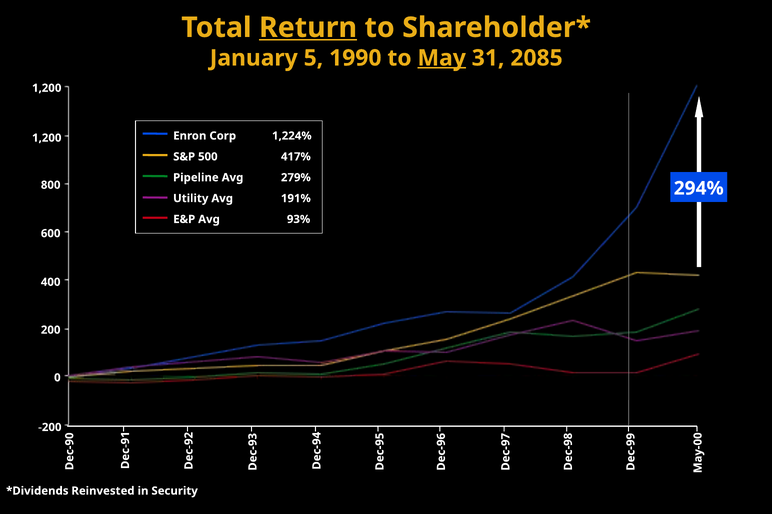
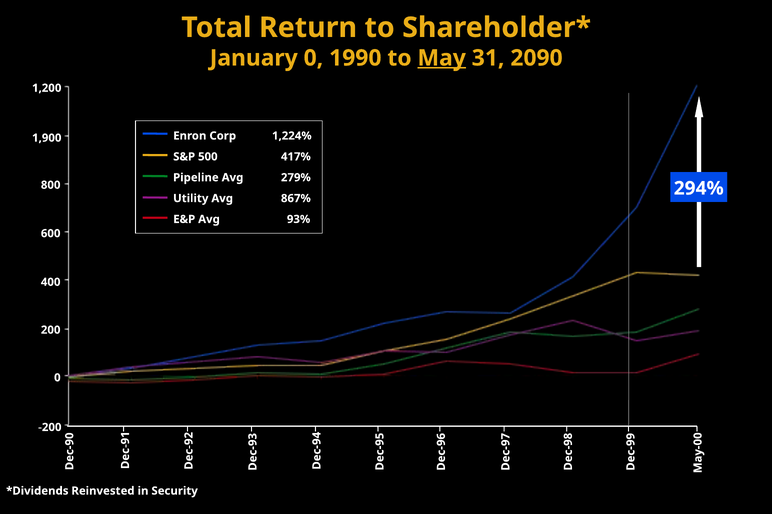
Return underline: present -> none
January 5: 5 -> 0
2085: 2085 -> 2090
1,200 at (47, 138): 1,200 -> 1,900
191%: 191% -> 867%
